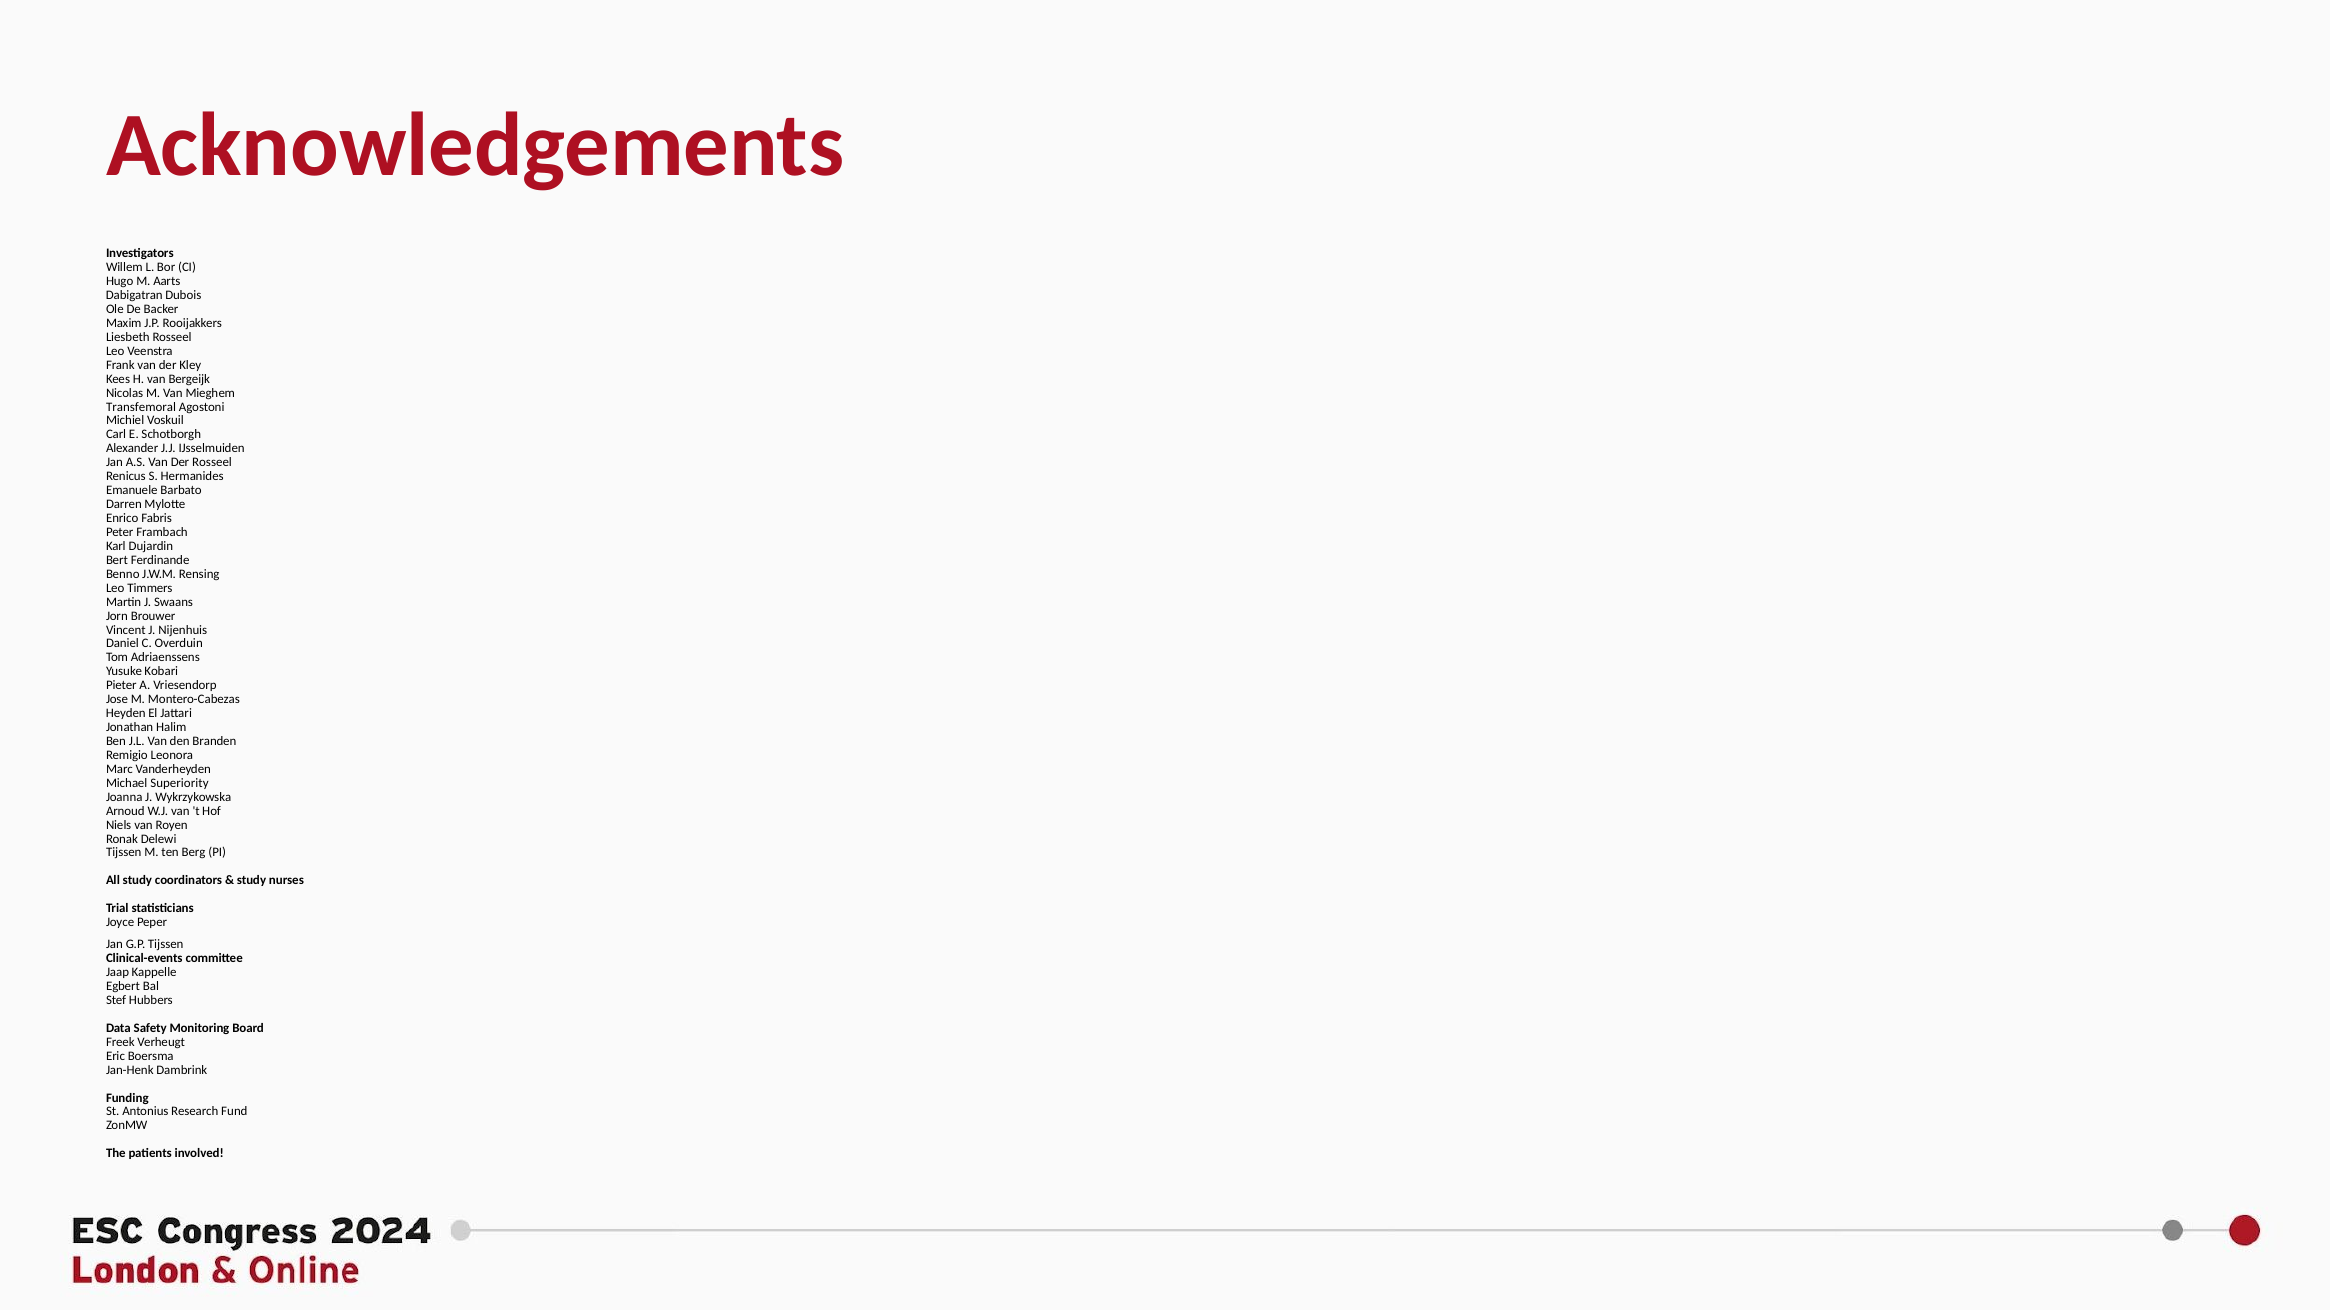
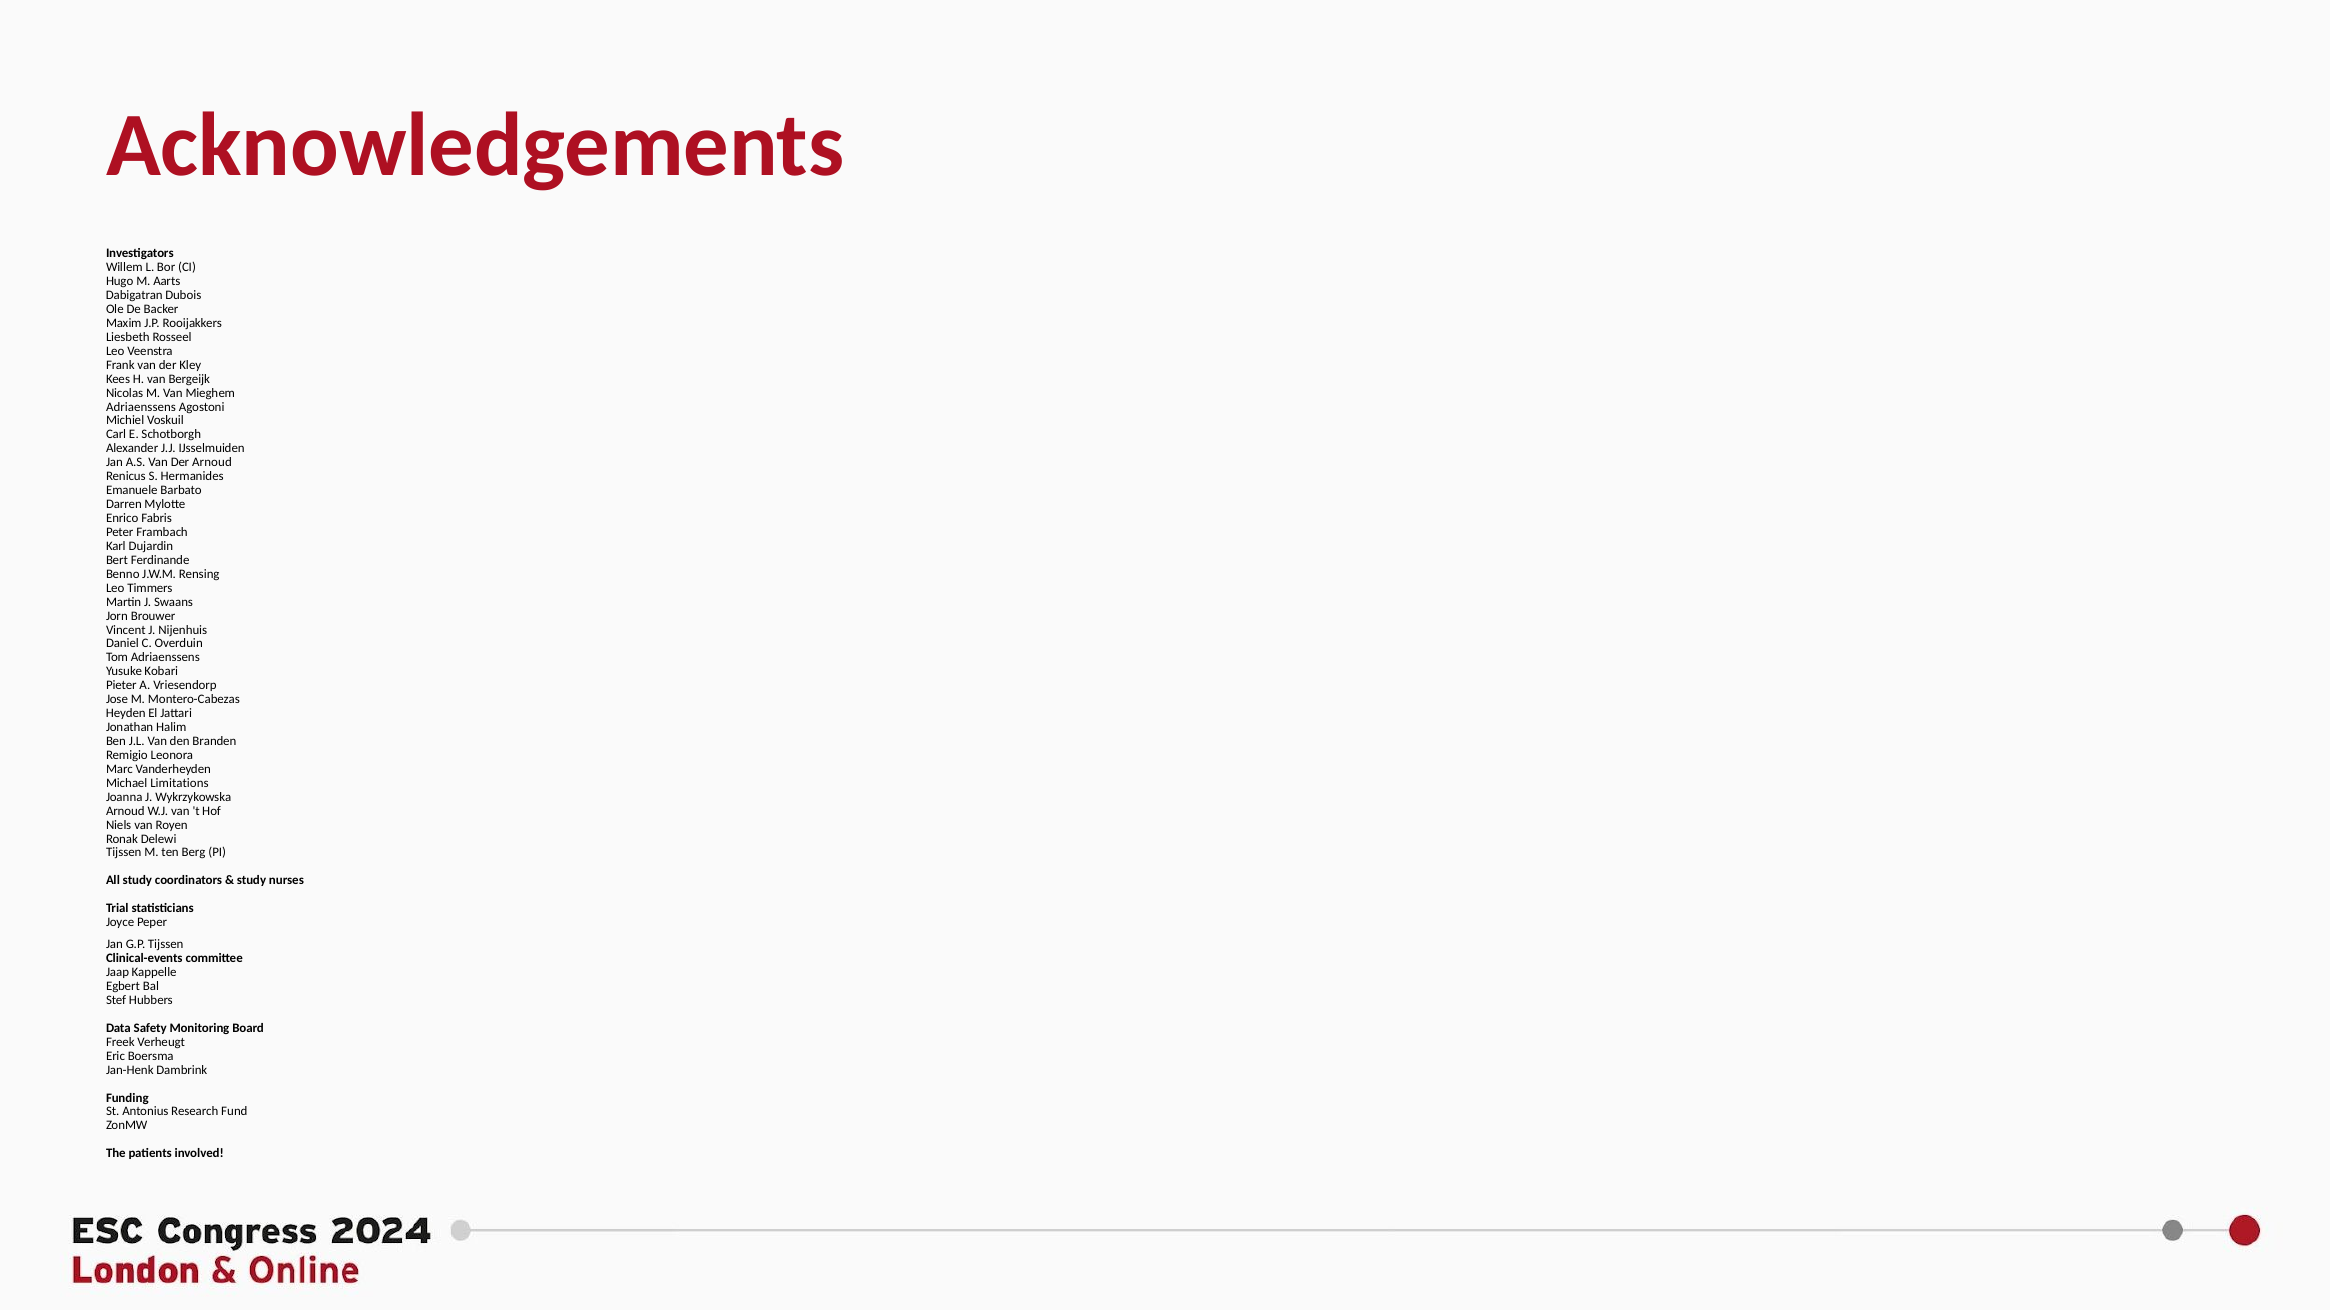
Transfemoral at (141, 407): Transfemoral -> Adriaenssens
Der Rosseel: Rosseel -> Arnoud
Superiority: Superiority -> Limitations
